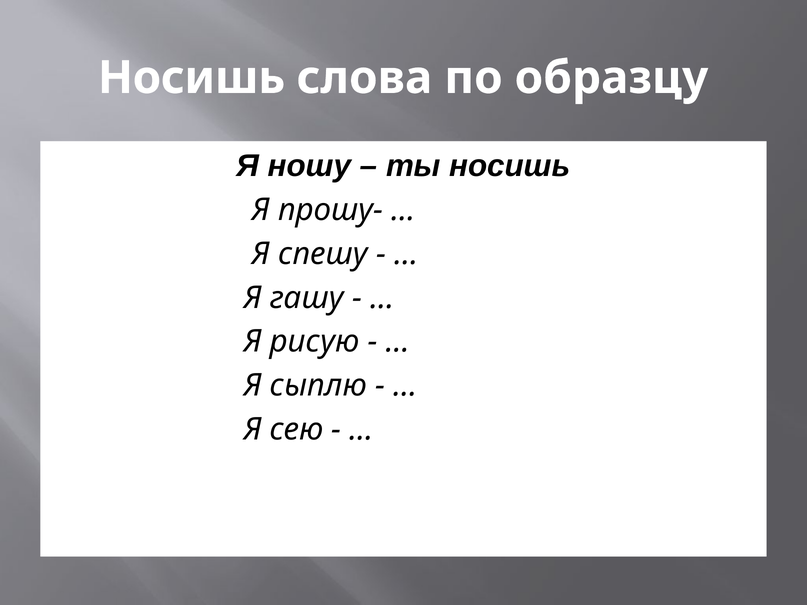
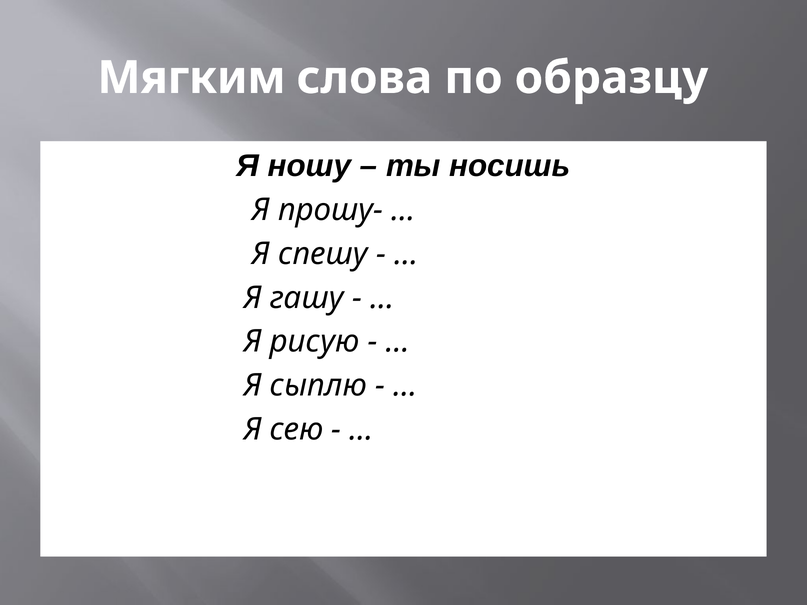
Носишь at (192, 78): Носишь -> Мягким
